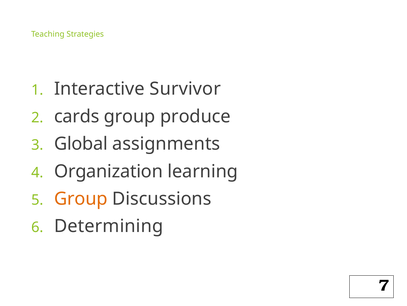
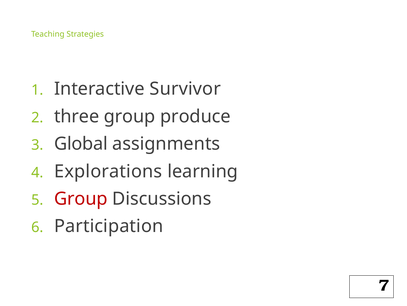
cards: cards -> three
Organization: Organization -> Explorations
Group at (81, 198) colour: orange -> red
Determining: Determining -> Participation
